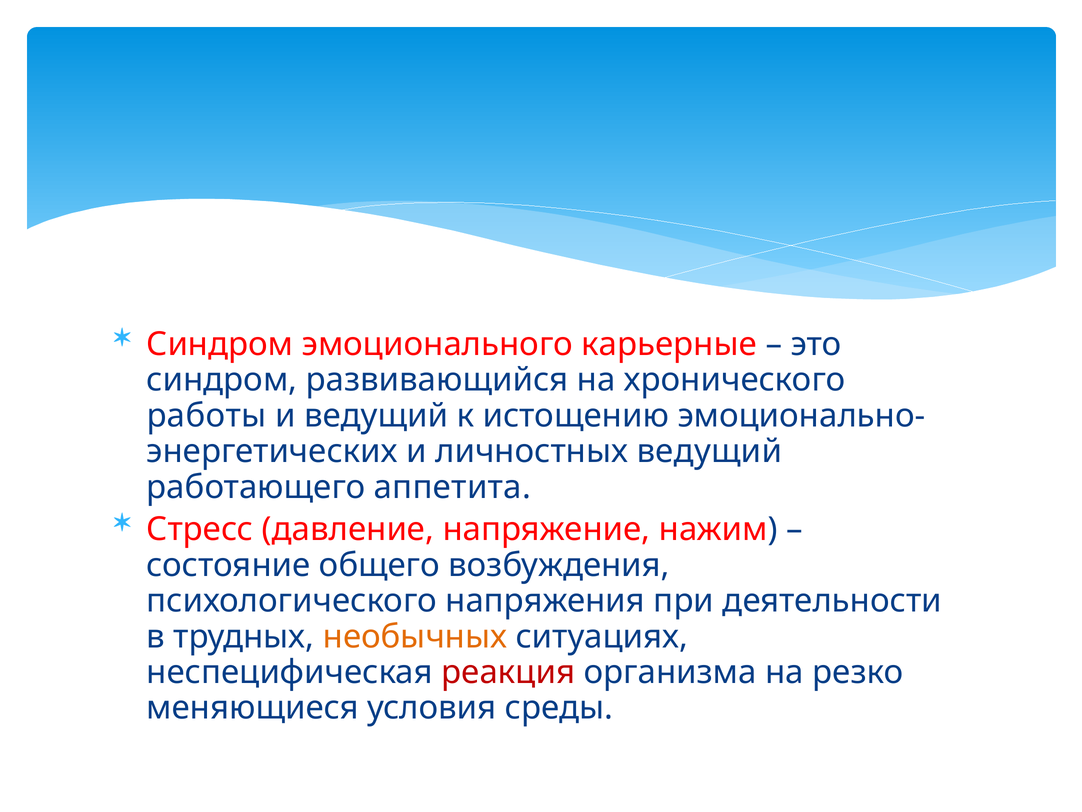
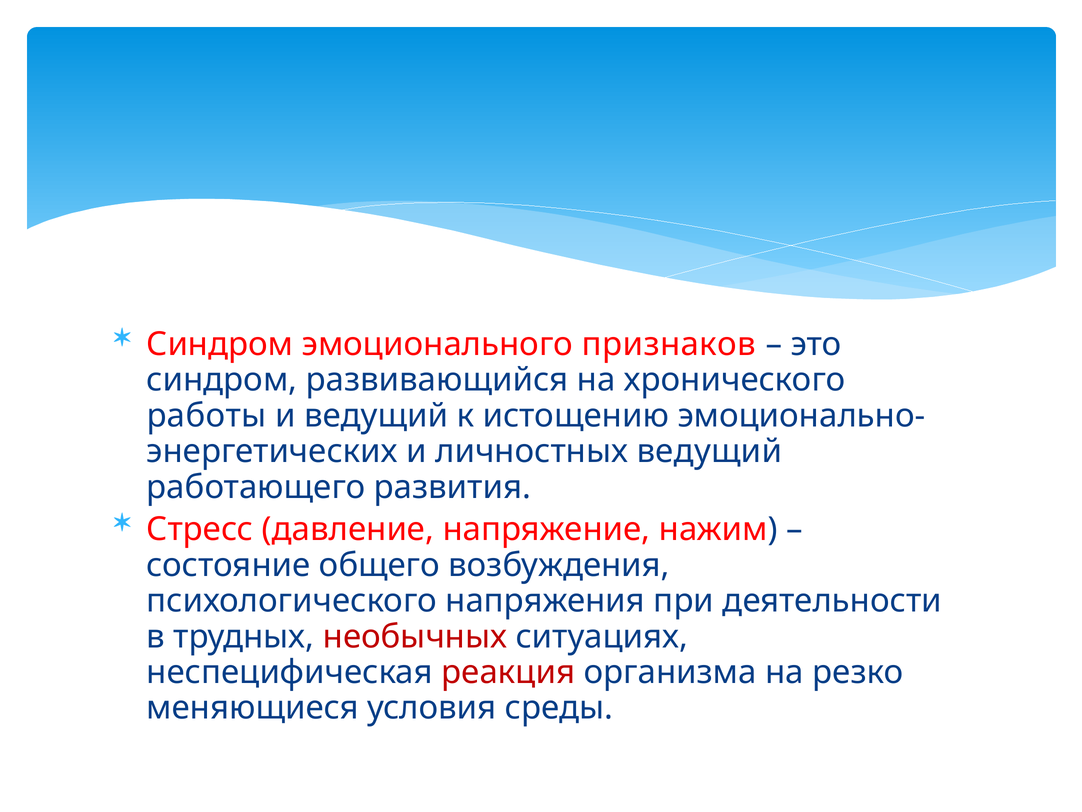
карьерные: карьерные -> признаков
аппетита: аппетита -> развития
необычных colour: orange -> red
